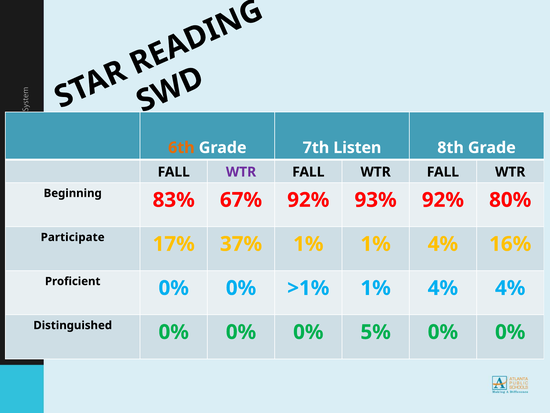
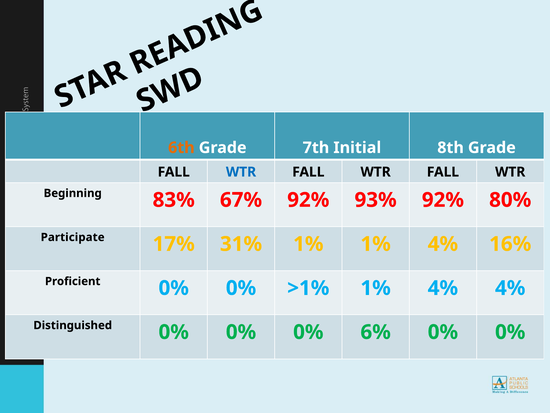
Listen: Listen -> Initial
WTR at (241, 172) colour: purple -> blue
37%: 37% -> 31%
5%: 5% -> 6%
